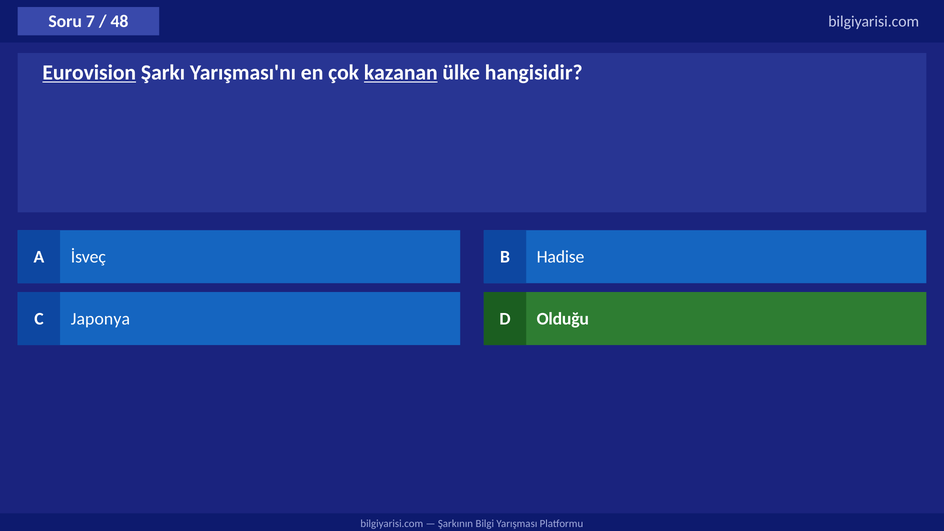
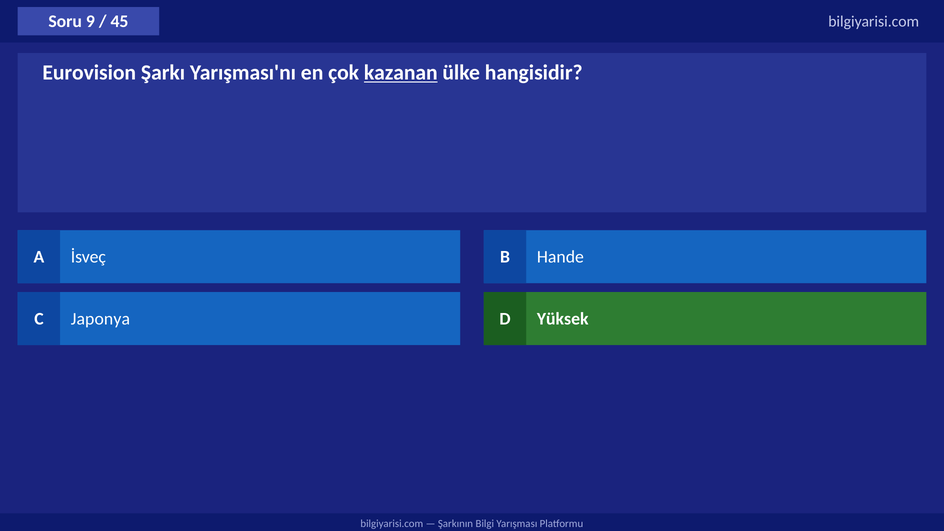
7: 7 -> 9
48: 48 -> 45
Eurovision underline: present -> none
Hadise: Hadise -> Hande
Olduğu: Olduğu -> Yüksek
